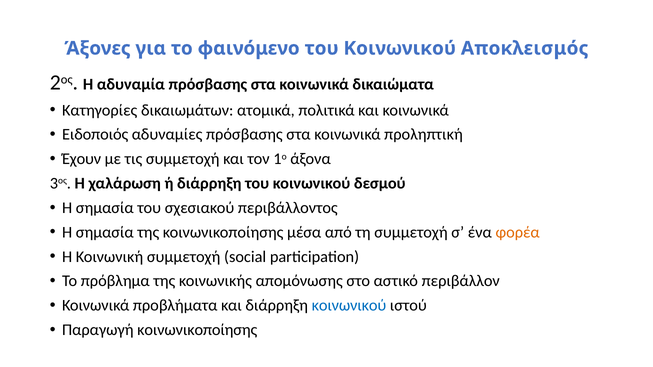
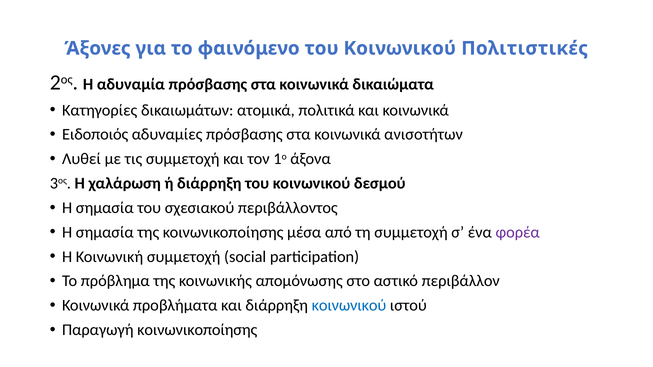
Αποκλεισμός: Αποκλεισμός -> Πολιτιστικές
προληπτική: προληπτική -> ανισοτήτων
Έχουν: Έχουν -> Λυθεί
φορέα colour: orange -> purple
